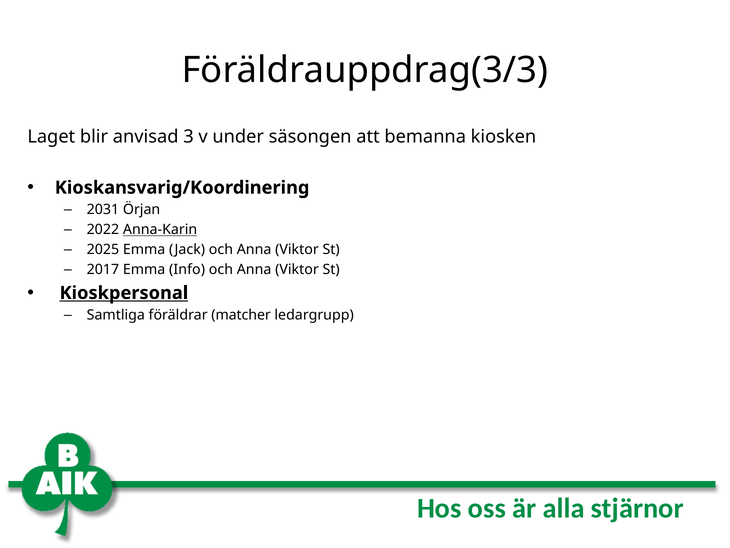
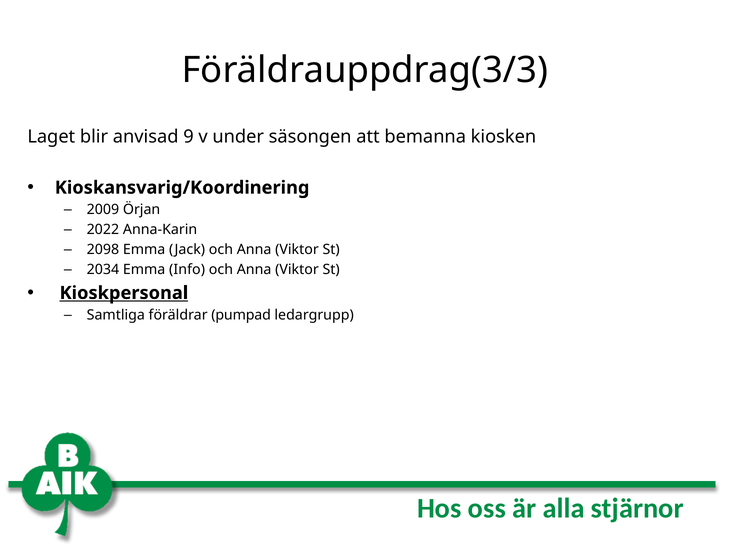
3: 3 -> 9
2031: 2031 -> 2009
Anna-Karin underline: present -> none
2025: 2025 -> 2098
2017: 2017 -> 2034
matcher: matcher -> pumpad
